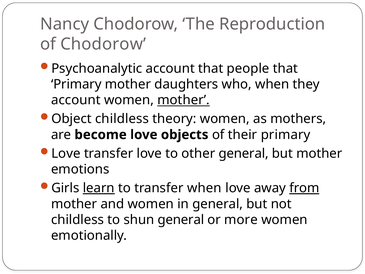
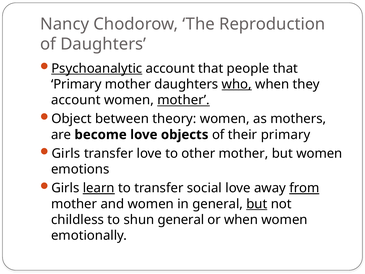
of Chodorow: Chodorow -> Daughters
Psychoanalytic underline: none -> present
who underline: none -> present
Object childless: childless -> between
Love at (66, 153): Love -> Girls
other general: general -> mother
but mother: mother -> women
transfer when: when -> social
but at (257, 204) underline: none -> present
or more: more -> when
